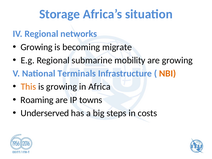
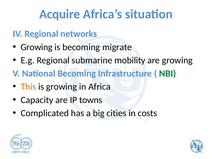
Storage: Storage -> Acquire
National Terminals: Terminals -> Becoming
NBI colour: orange -> green
Roaming: Roaming -> Capacity
Underserved: Underserved -> Complicated
steps: steps -> cities
